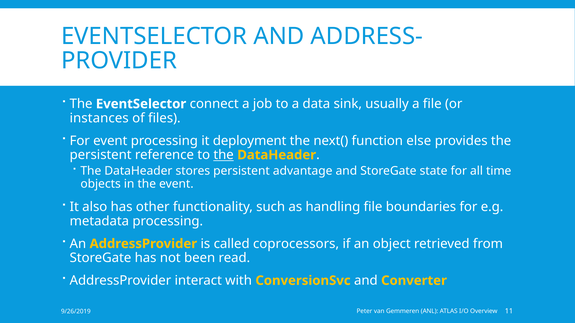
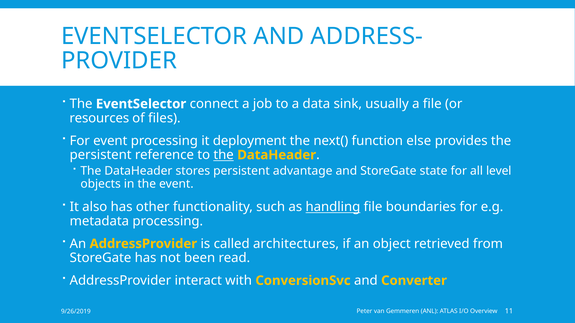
instances: instances -> resources
time: time -> level
handling underline: none -> present
coprocessors: coprocessors -> architectures
